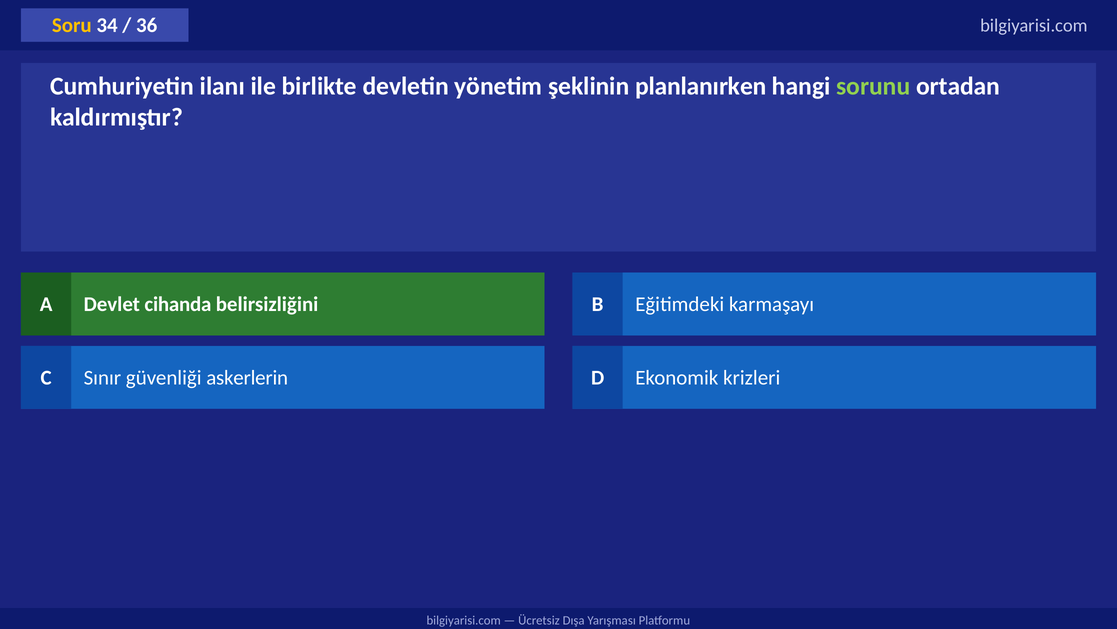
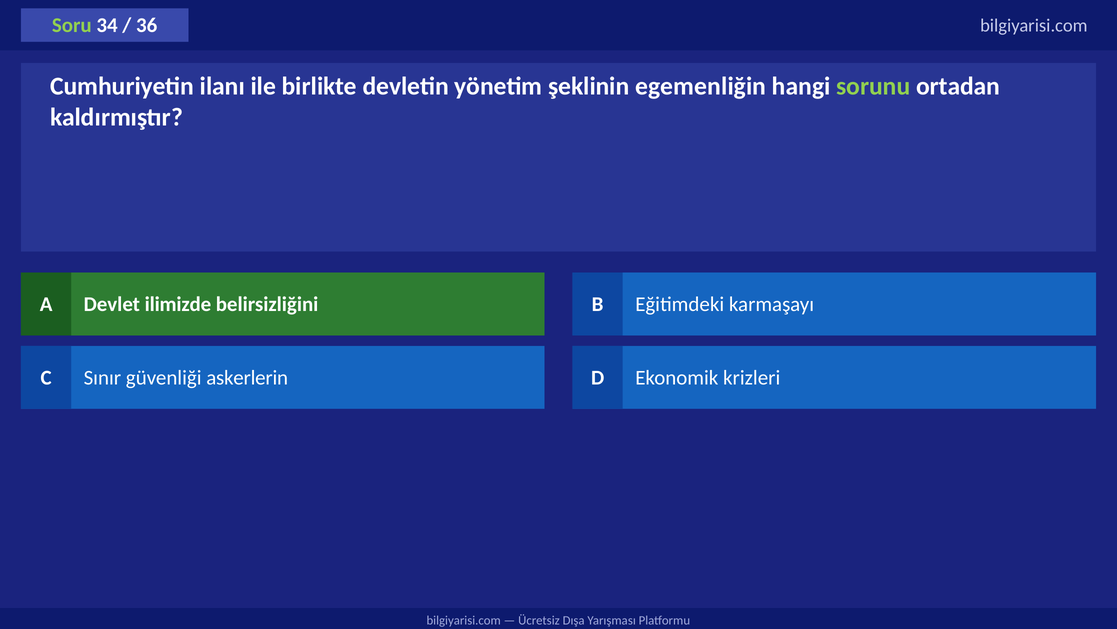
Soru colour: yellow -> light green
planlanırken: planlanırken -> egemenliğin
cihanda: cihanda -> ilimizde
